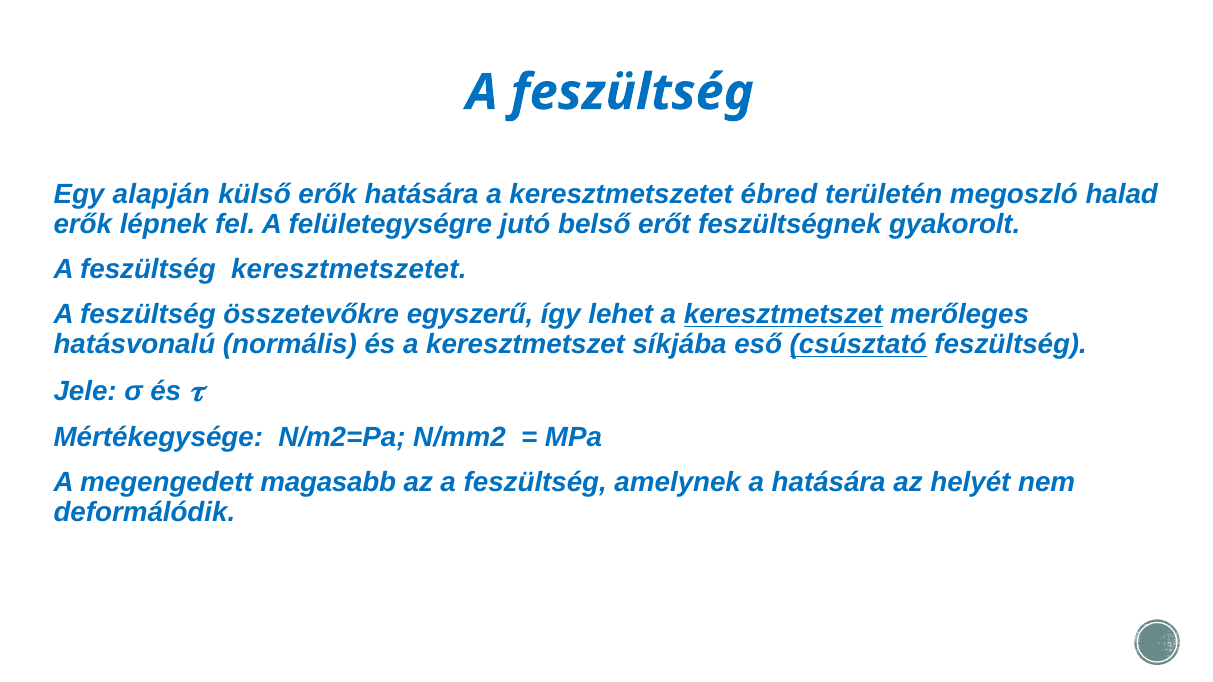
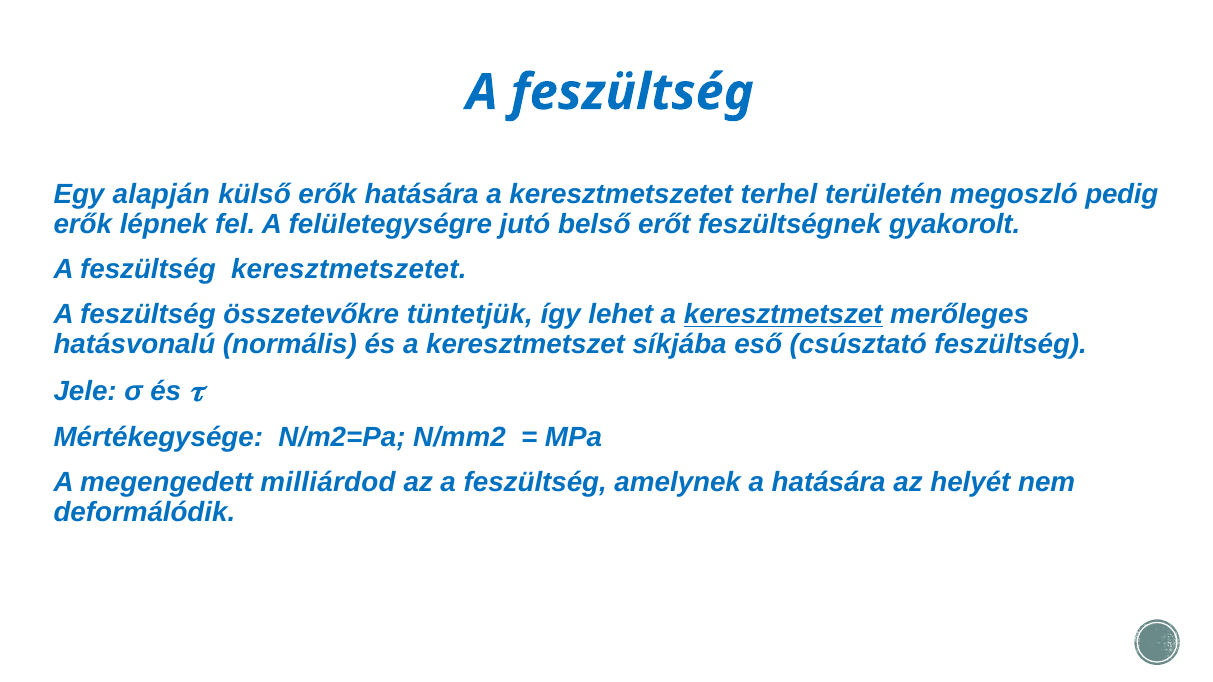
ébred: ébred -> terhel
halad: halad -> pedig
egyszerű: egyszerű -> tüntetjük
csúsztató underline: present -> none
magasabb: magasabb -> milliárdod
